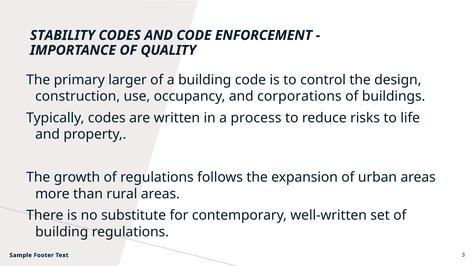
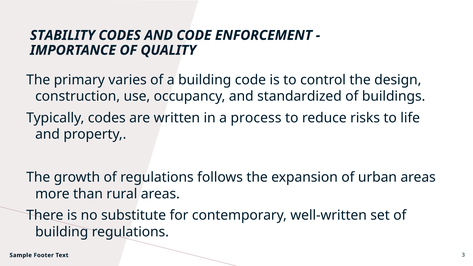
larger: larger -> varies
corporations: corporations -> standardized
